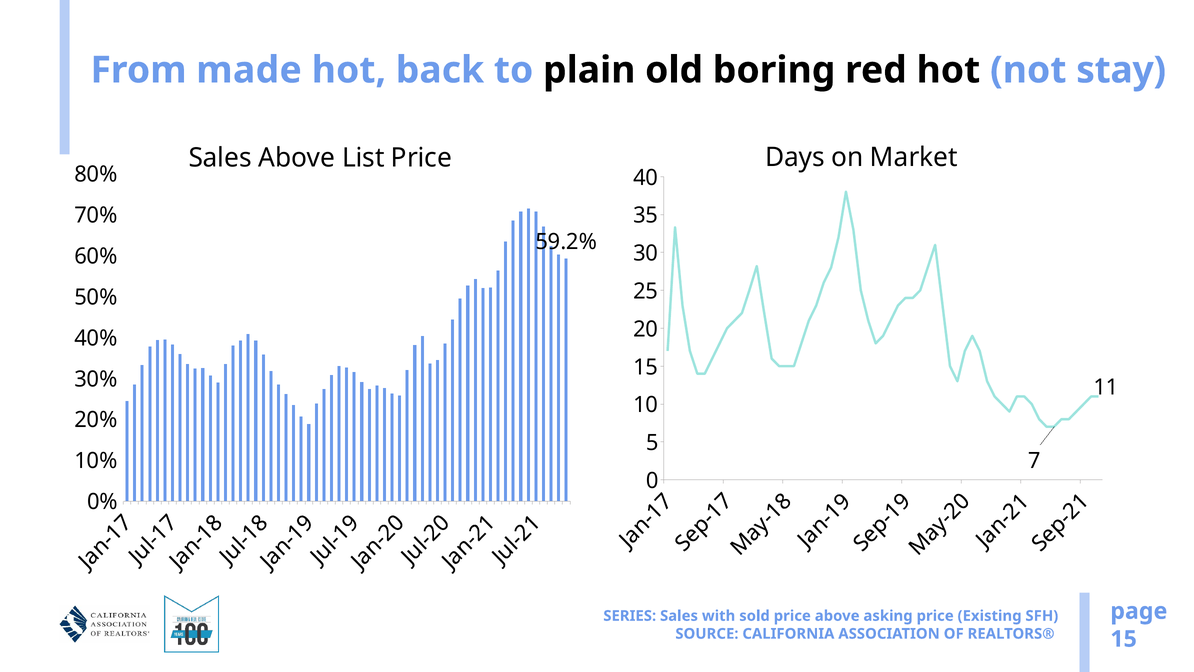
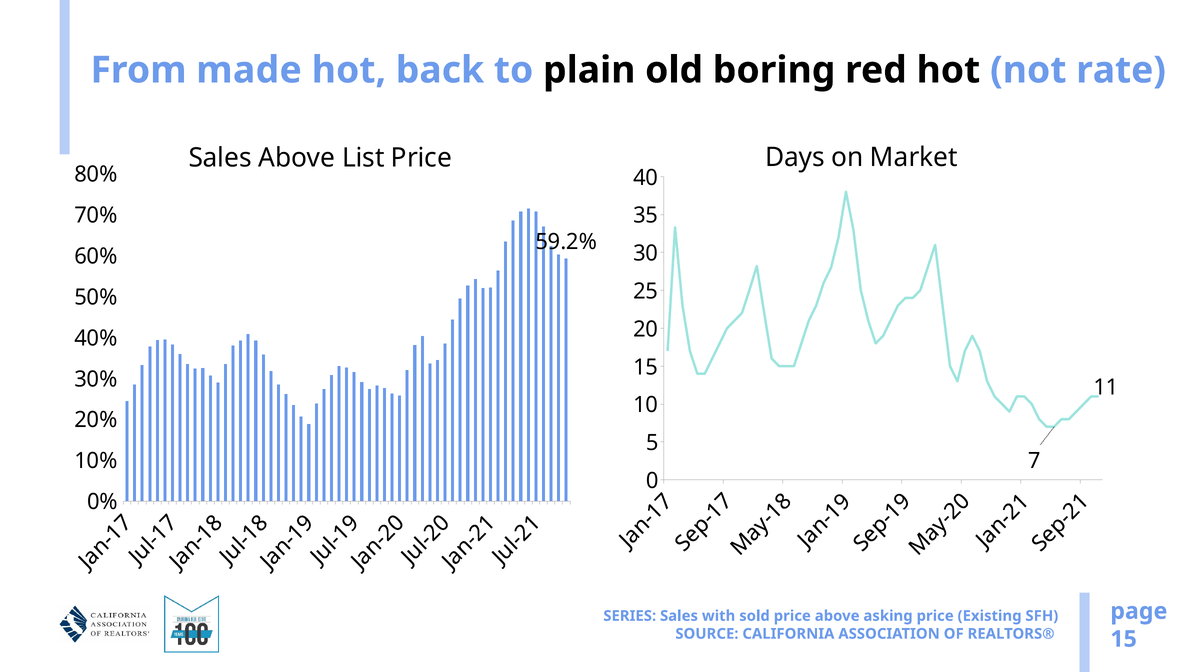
stay: stay -> rate
